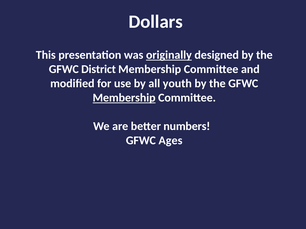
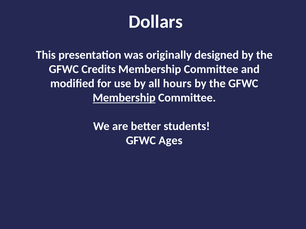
originally underline: present -> none
District: District -> Credits
youth: youth -> hours
numbers: numbers -> students
